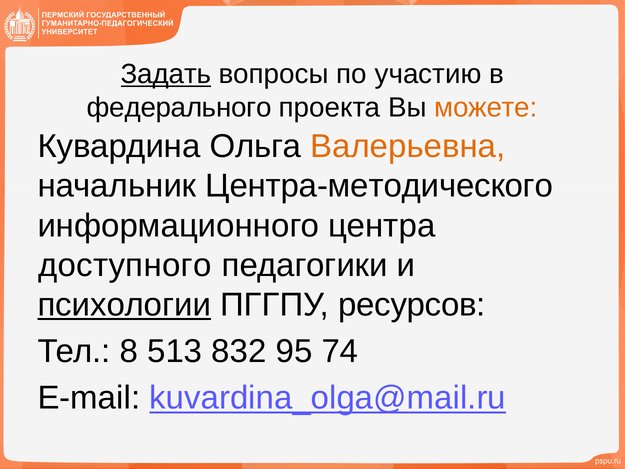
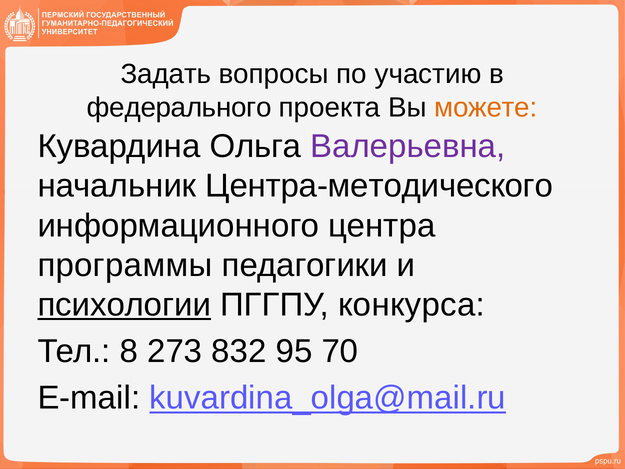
Задать underline: present -> none
Валерьевна colour: orange -> purple
доступного: доступного -> программы
ресурсов: ресурсов -> конкурса
513: 513 -> 273
74: 74 -> 70
